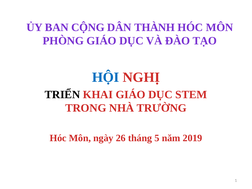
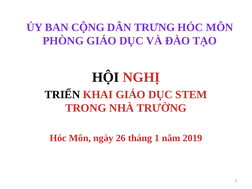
THÀNH: THÀNH -> TRƯNG
HỘI colour: blue -> black
tháng 5: 5 -> 1
